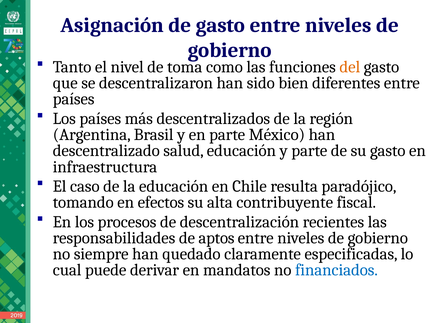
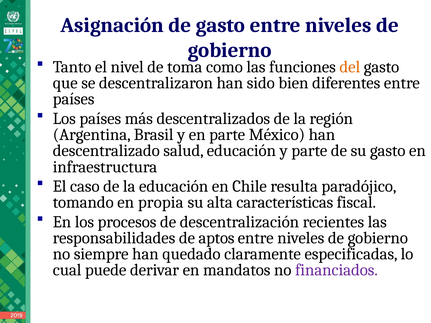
efectos: efectos -> propia
contribuyente: contribuyente -> características
financiados colour: blue -> purple
